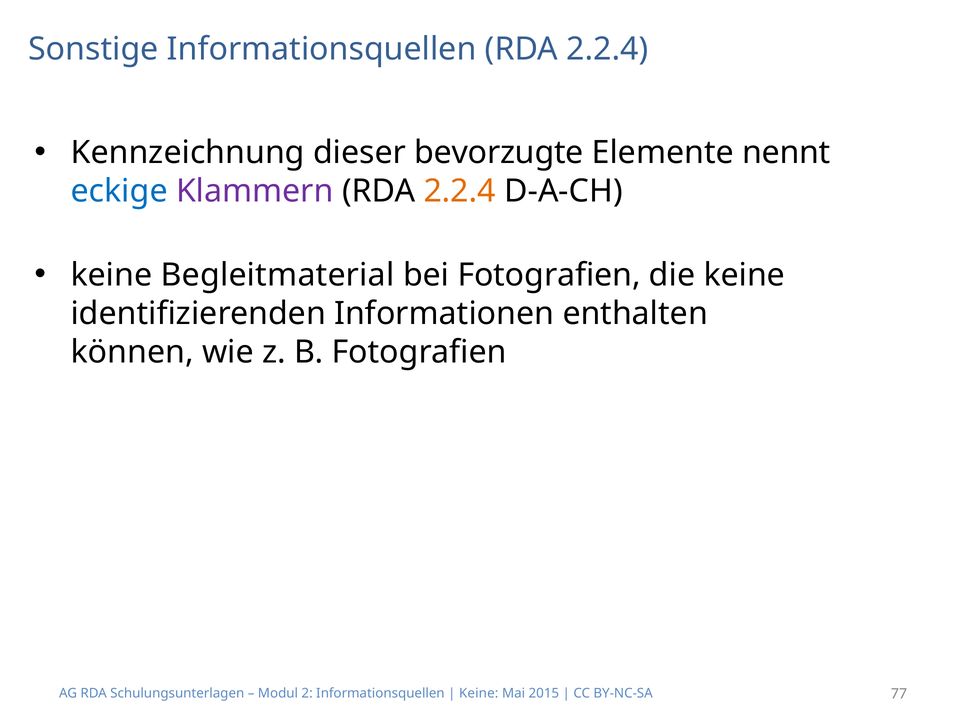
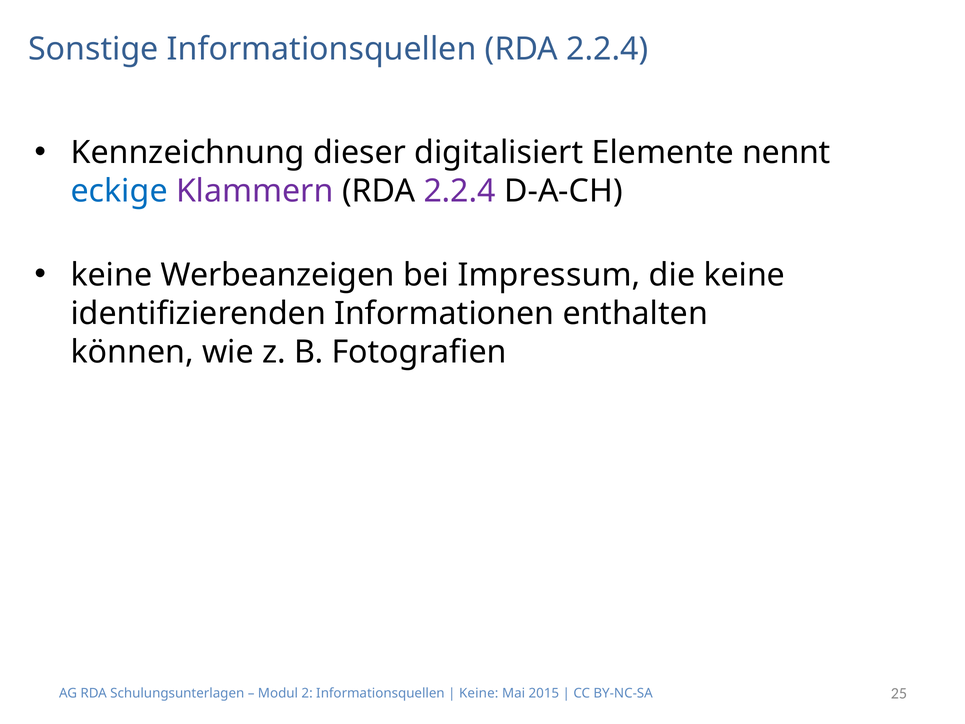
bevorzugte: bevorzugte -> digitalisiert
2.2.4 at (460, 191) colour: orange -> purple
Begleitmaterial: Begleitmaterial -> Werbeanzeigen
bei Fotografien: Fotografien -> Impressum
77: 77 -> 25
